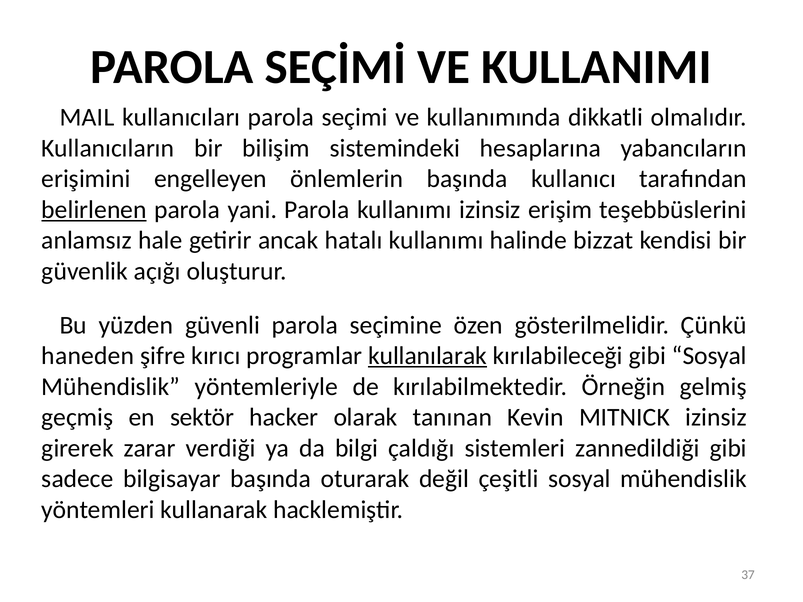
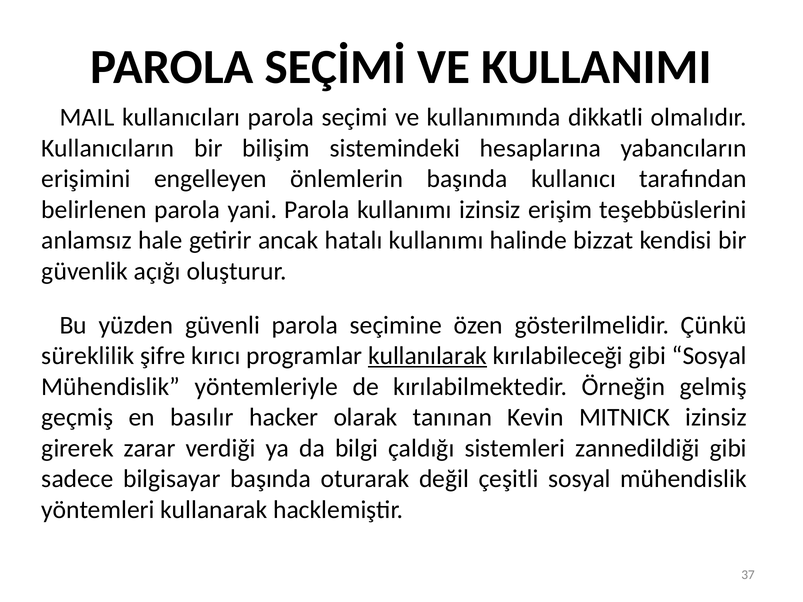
belirlenen underline: present -> none
haneden: haneden -> süreklilik
sektör: sektör -> basılır
